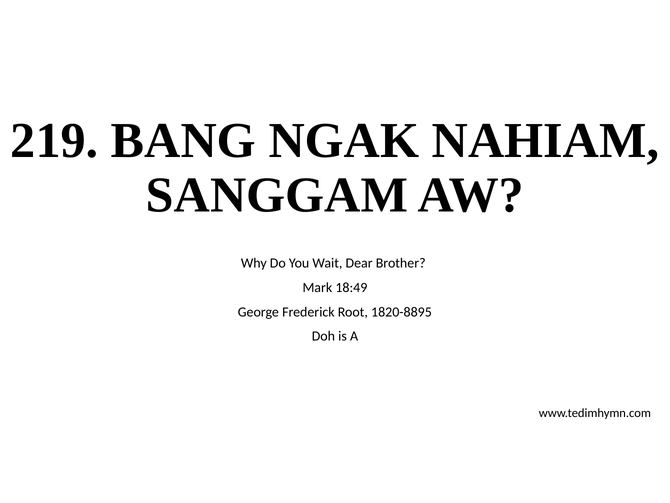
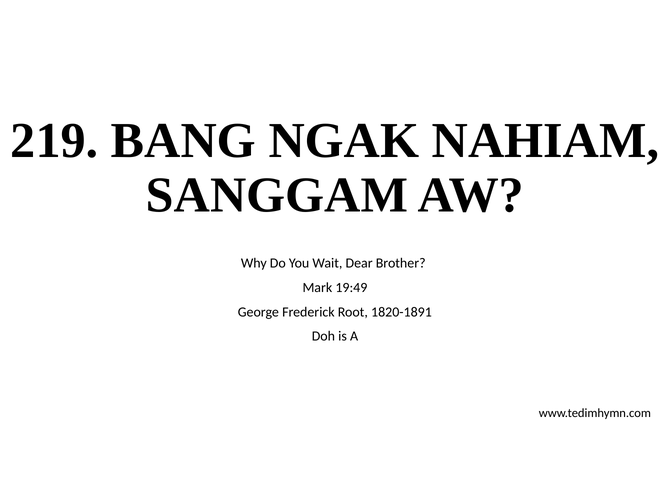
18:49: 18:49 -> 19:49
1820-8895: 1820-8895 -> 1820-1891
